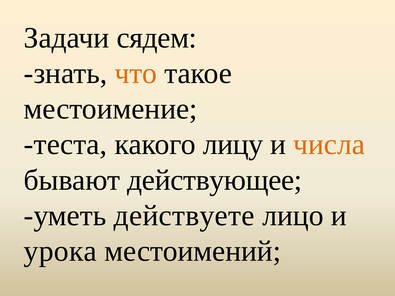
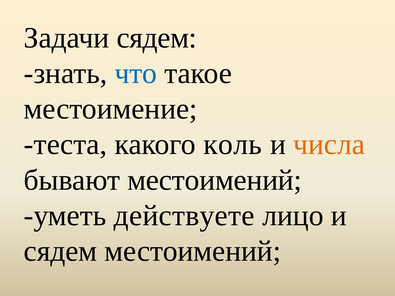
что colour: orange -> blue
лицу: лицу -> коль
бывают действующее: действующее -> местоимений
урока at (60, 251): урока -> сядем
